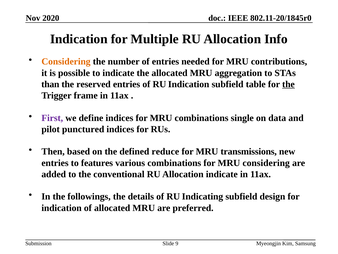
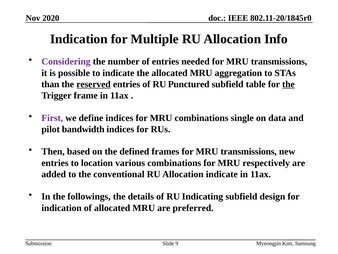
Considering at (66, 62) colour: orange -> purple
needed for MRU contributions: contributions -> transmissions
reserved underline: none -> present
RU Indication: Indication -> Punctured
punctured: punctured -> bandwidth
reduce: reduce -> frames
features: features -> location
MRU considering: considering -> respectively
